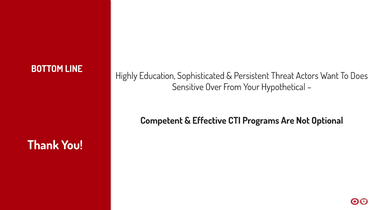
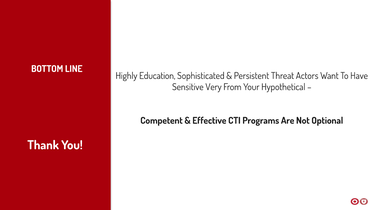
Does: Does -> Have
Over: Over -> Very
